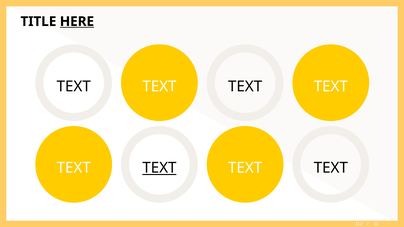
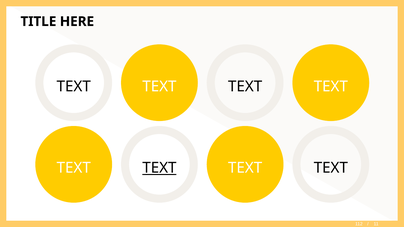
HERE underline: present -> none
